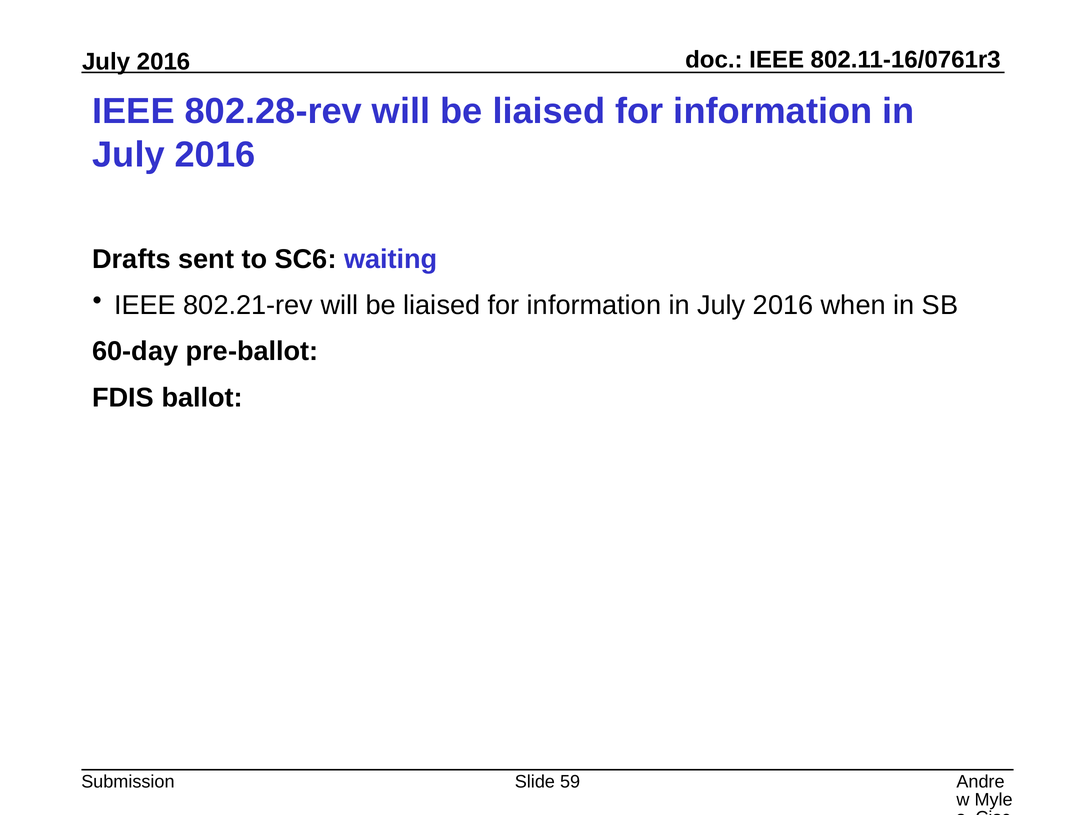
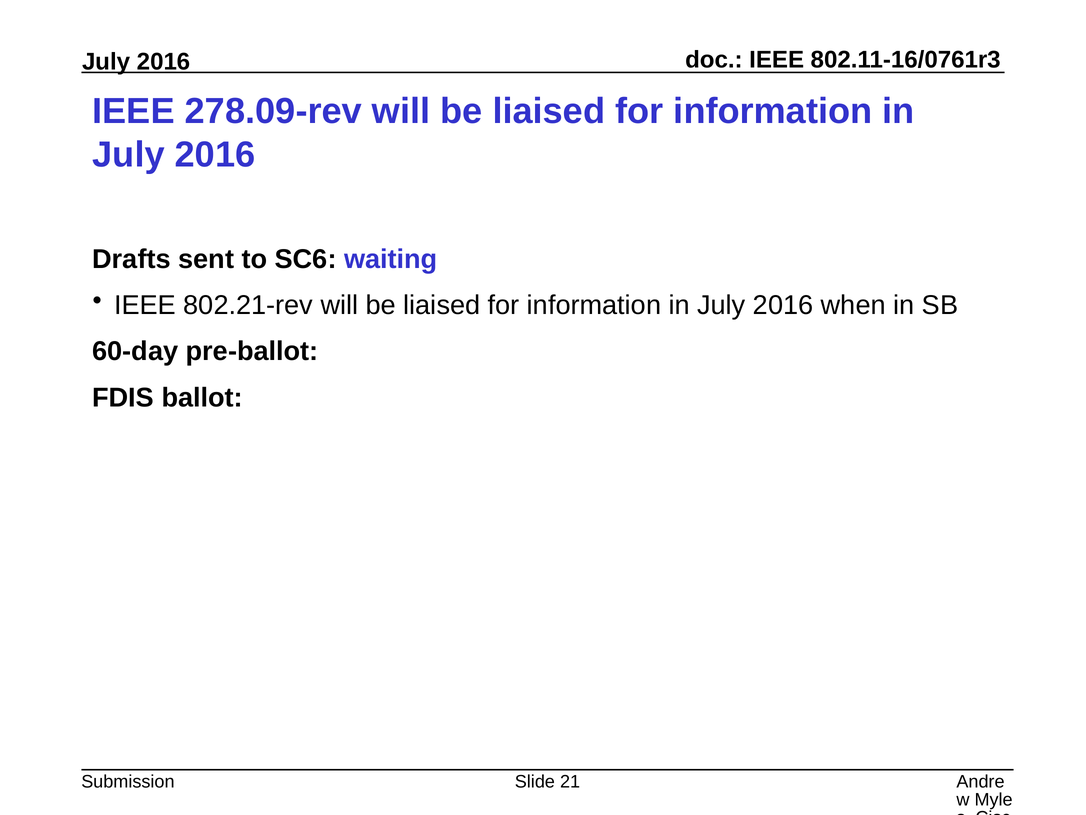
802.28-rev: 802.28-rev -> 278.09-rev
59: 59 -> 21
